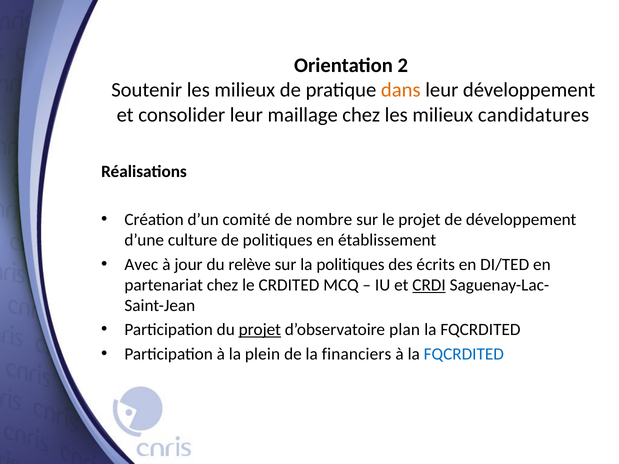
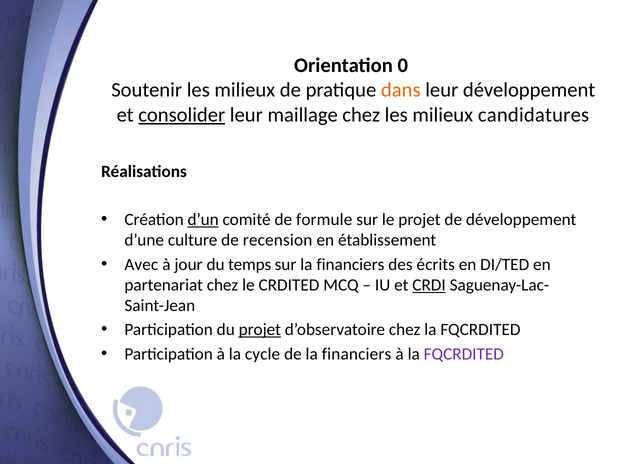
2: 2 -> 0
consolider underline: none -> present
d’un underline: none -> present
nombre: nombre -> formule
de politiques: politiques -> recension
relève: relève -> temps
sur la politiques: politiques -> financiers
d’observatoire plan: plan -> chez
plein: plein -> cycle
FQCRDITED at (464, 354) colour: blue -> purple
